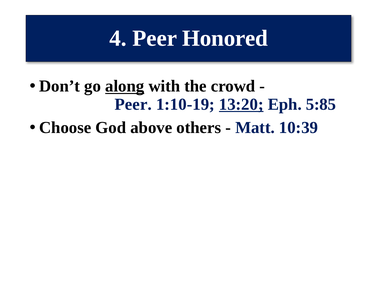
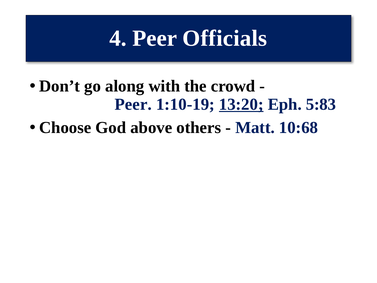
Honored: Honored -> Officials
along underline: present -> none
5:85: 5:85 -> 5:83
10:39: 10:39 -> 10:68
